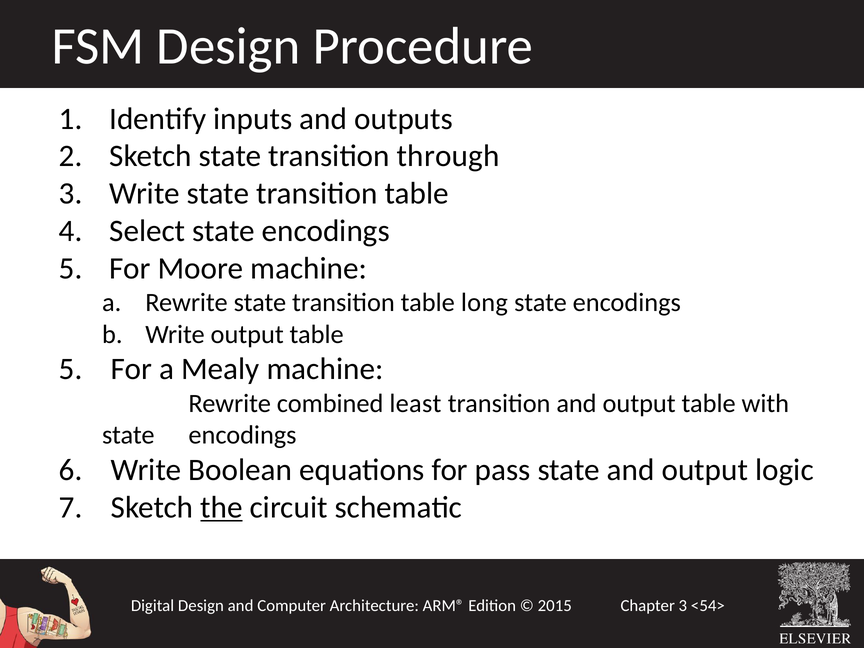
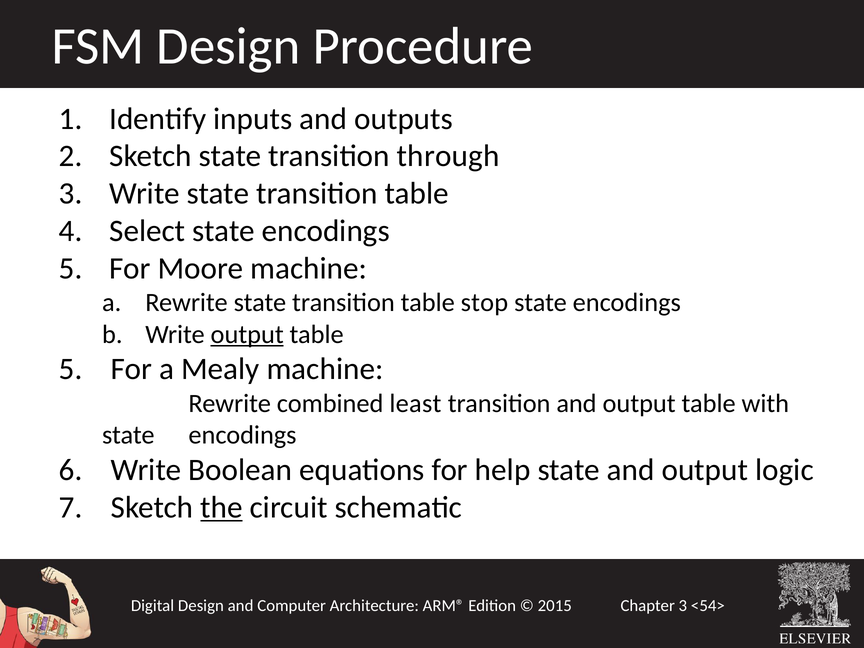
long: long -> stop
output at (247, 334) underline: none -> present
pass: pass -> help
